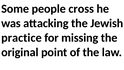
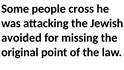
practice: practice -> avoided
